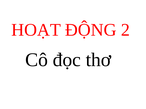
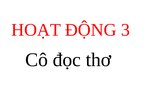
2: 2 -> 3
